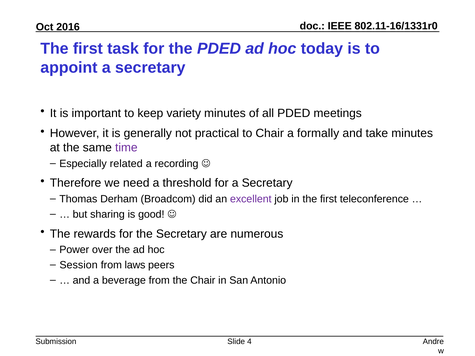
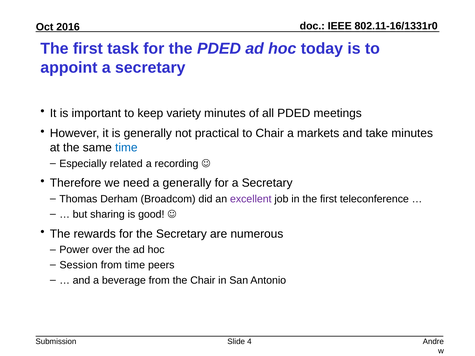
formally: formally -> markets
time at (126, 148) colour: purple -> blue
a threshold: threshold -> generally
from laws: laws -> time
